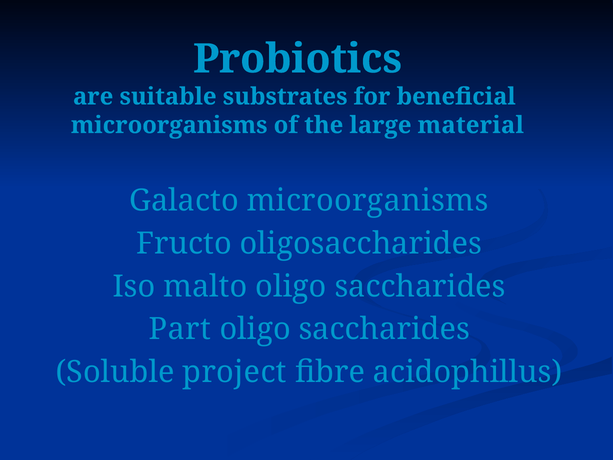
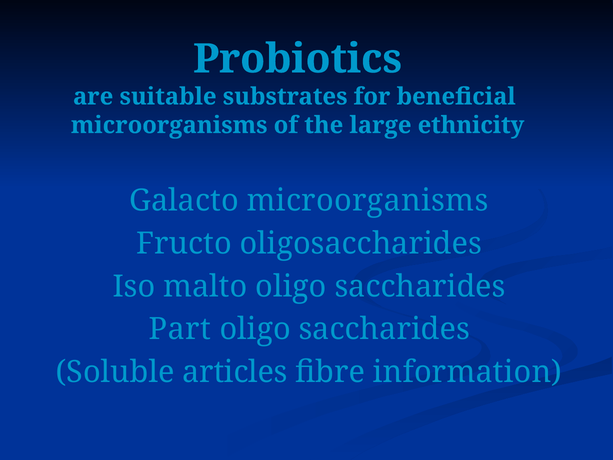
material: material -> ethnicity
project: project -> articles
acidophillus: acidophillus -> information
